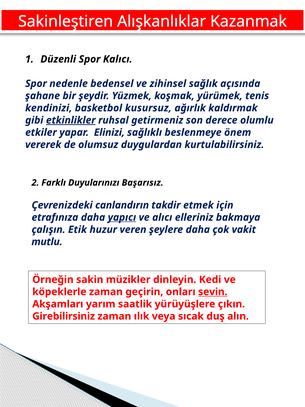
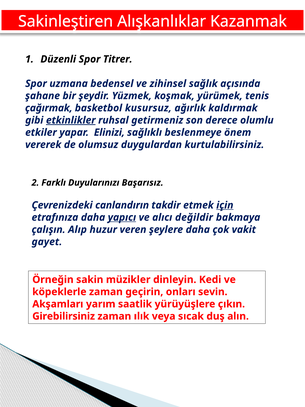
Kalıcı: Kalıcı -> Titrer
nedenle: nedenle -> uzmana
kendinizi: kendinizi -> çağırmak
için underline: none -> present
elleriniz: elleriniz -> değildir
Etik: Etik -> Alıp
mutlu: mutlu -> gayet
sevin underline: present -> none
